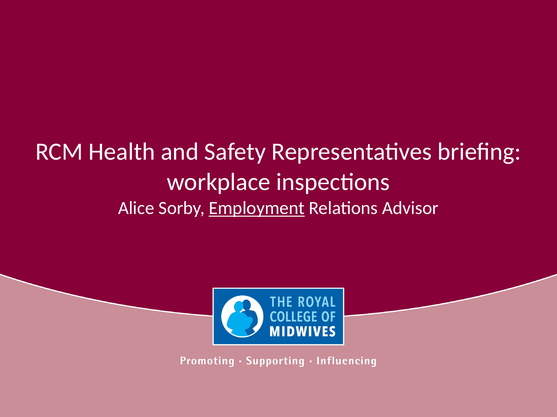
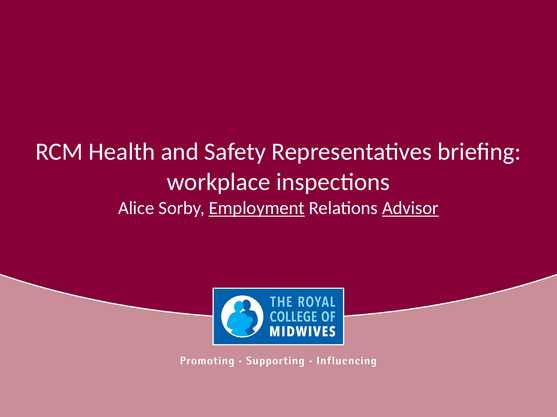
Advisor underline: none -> present
